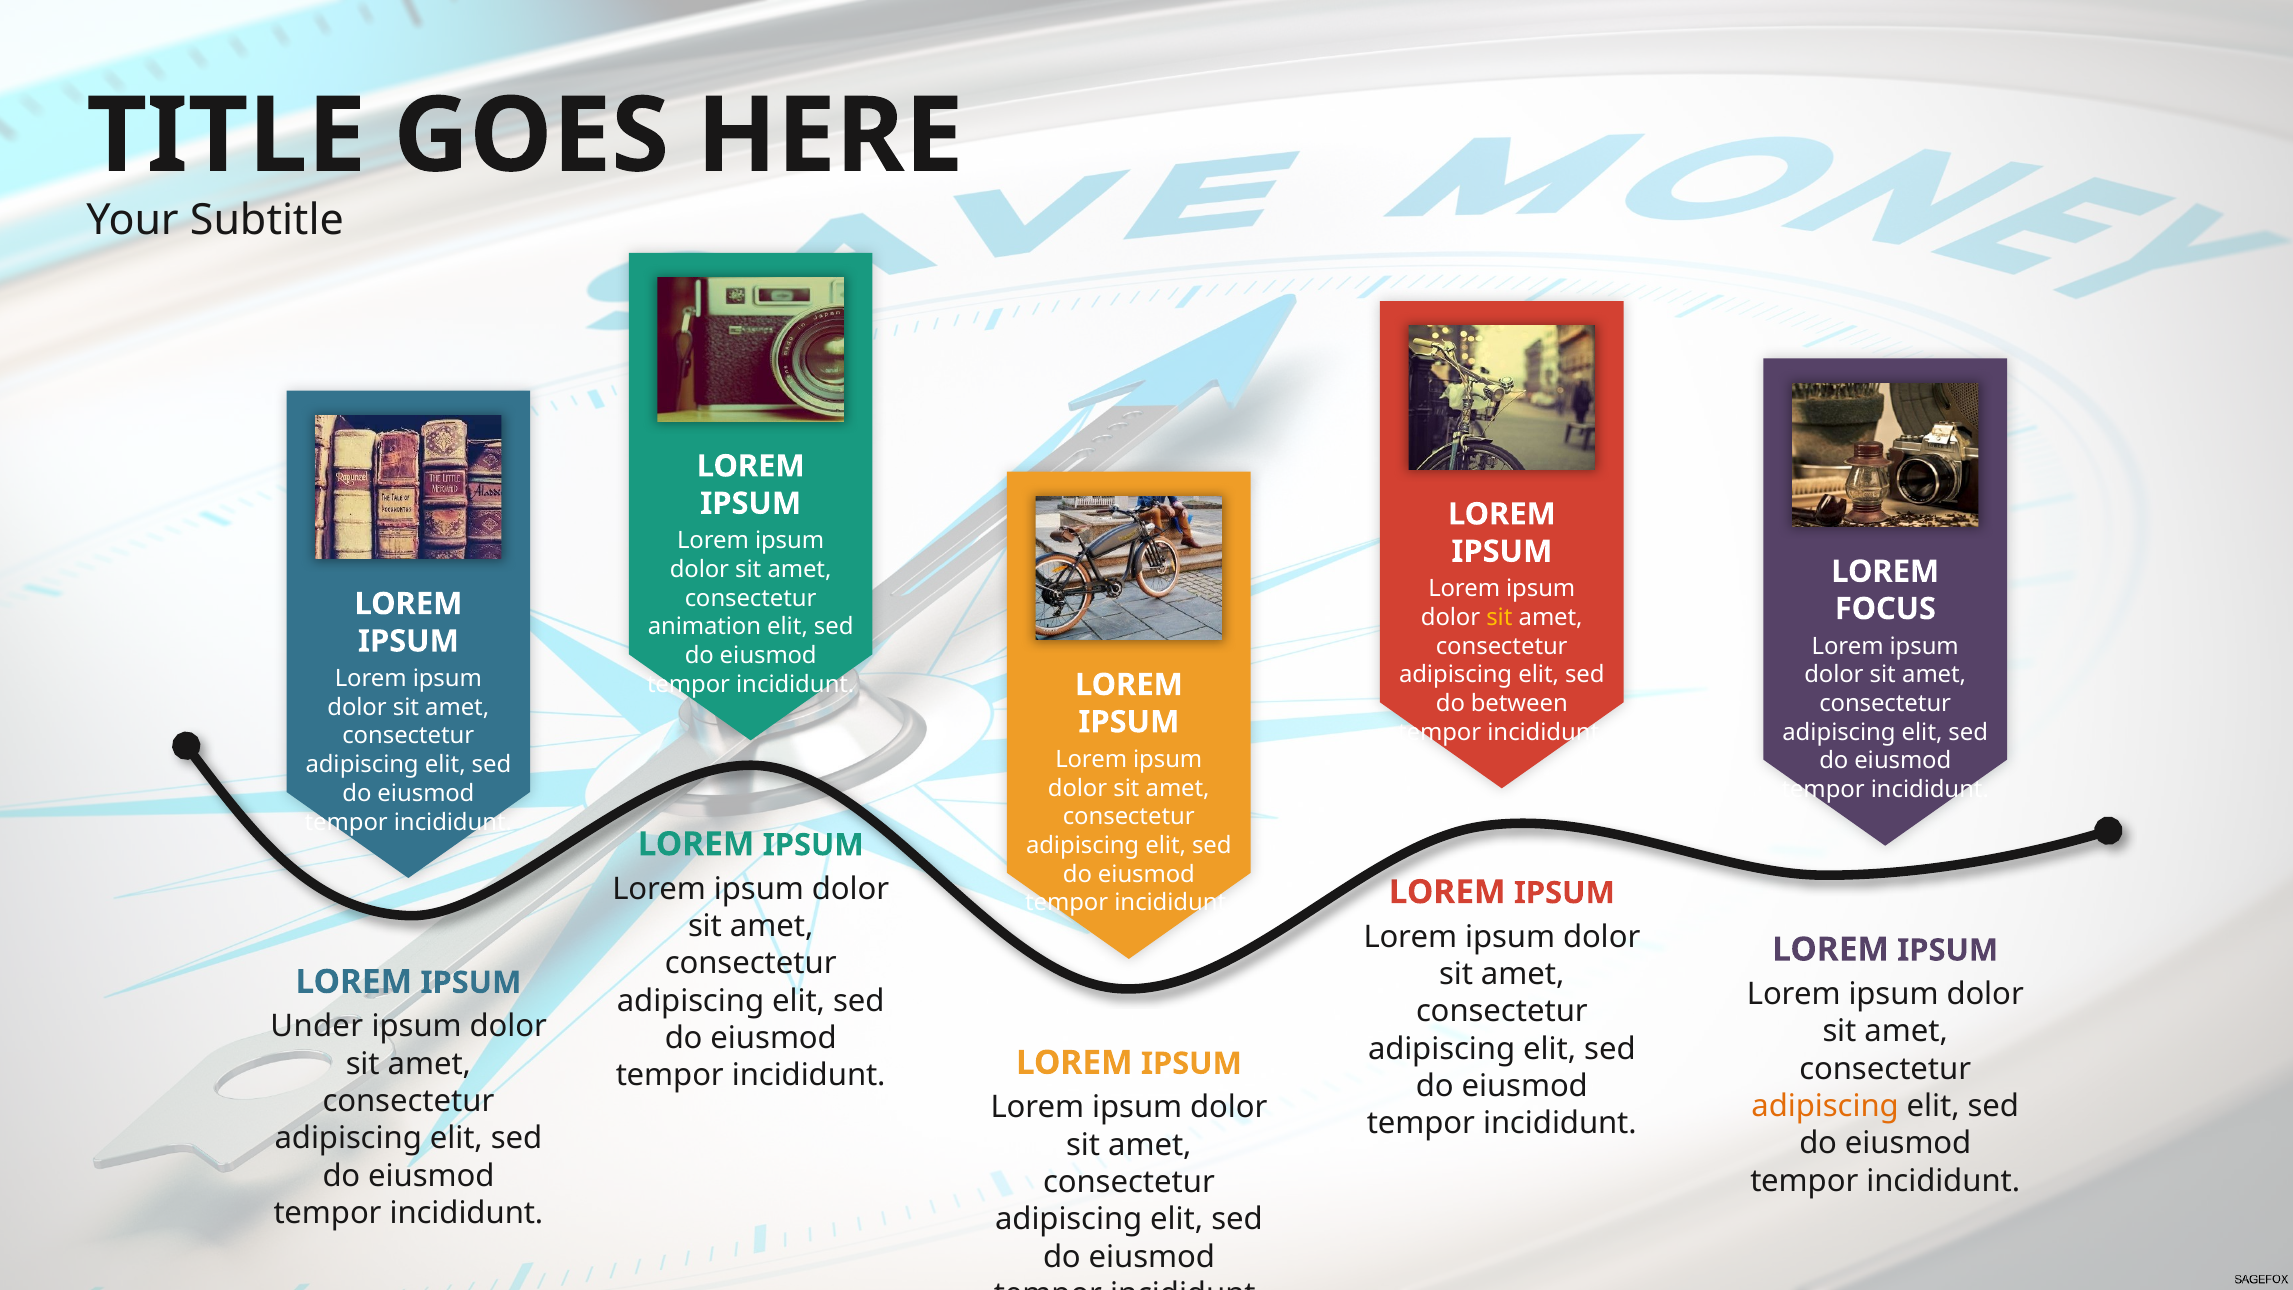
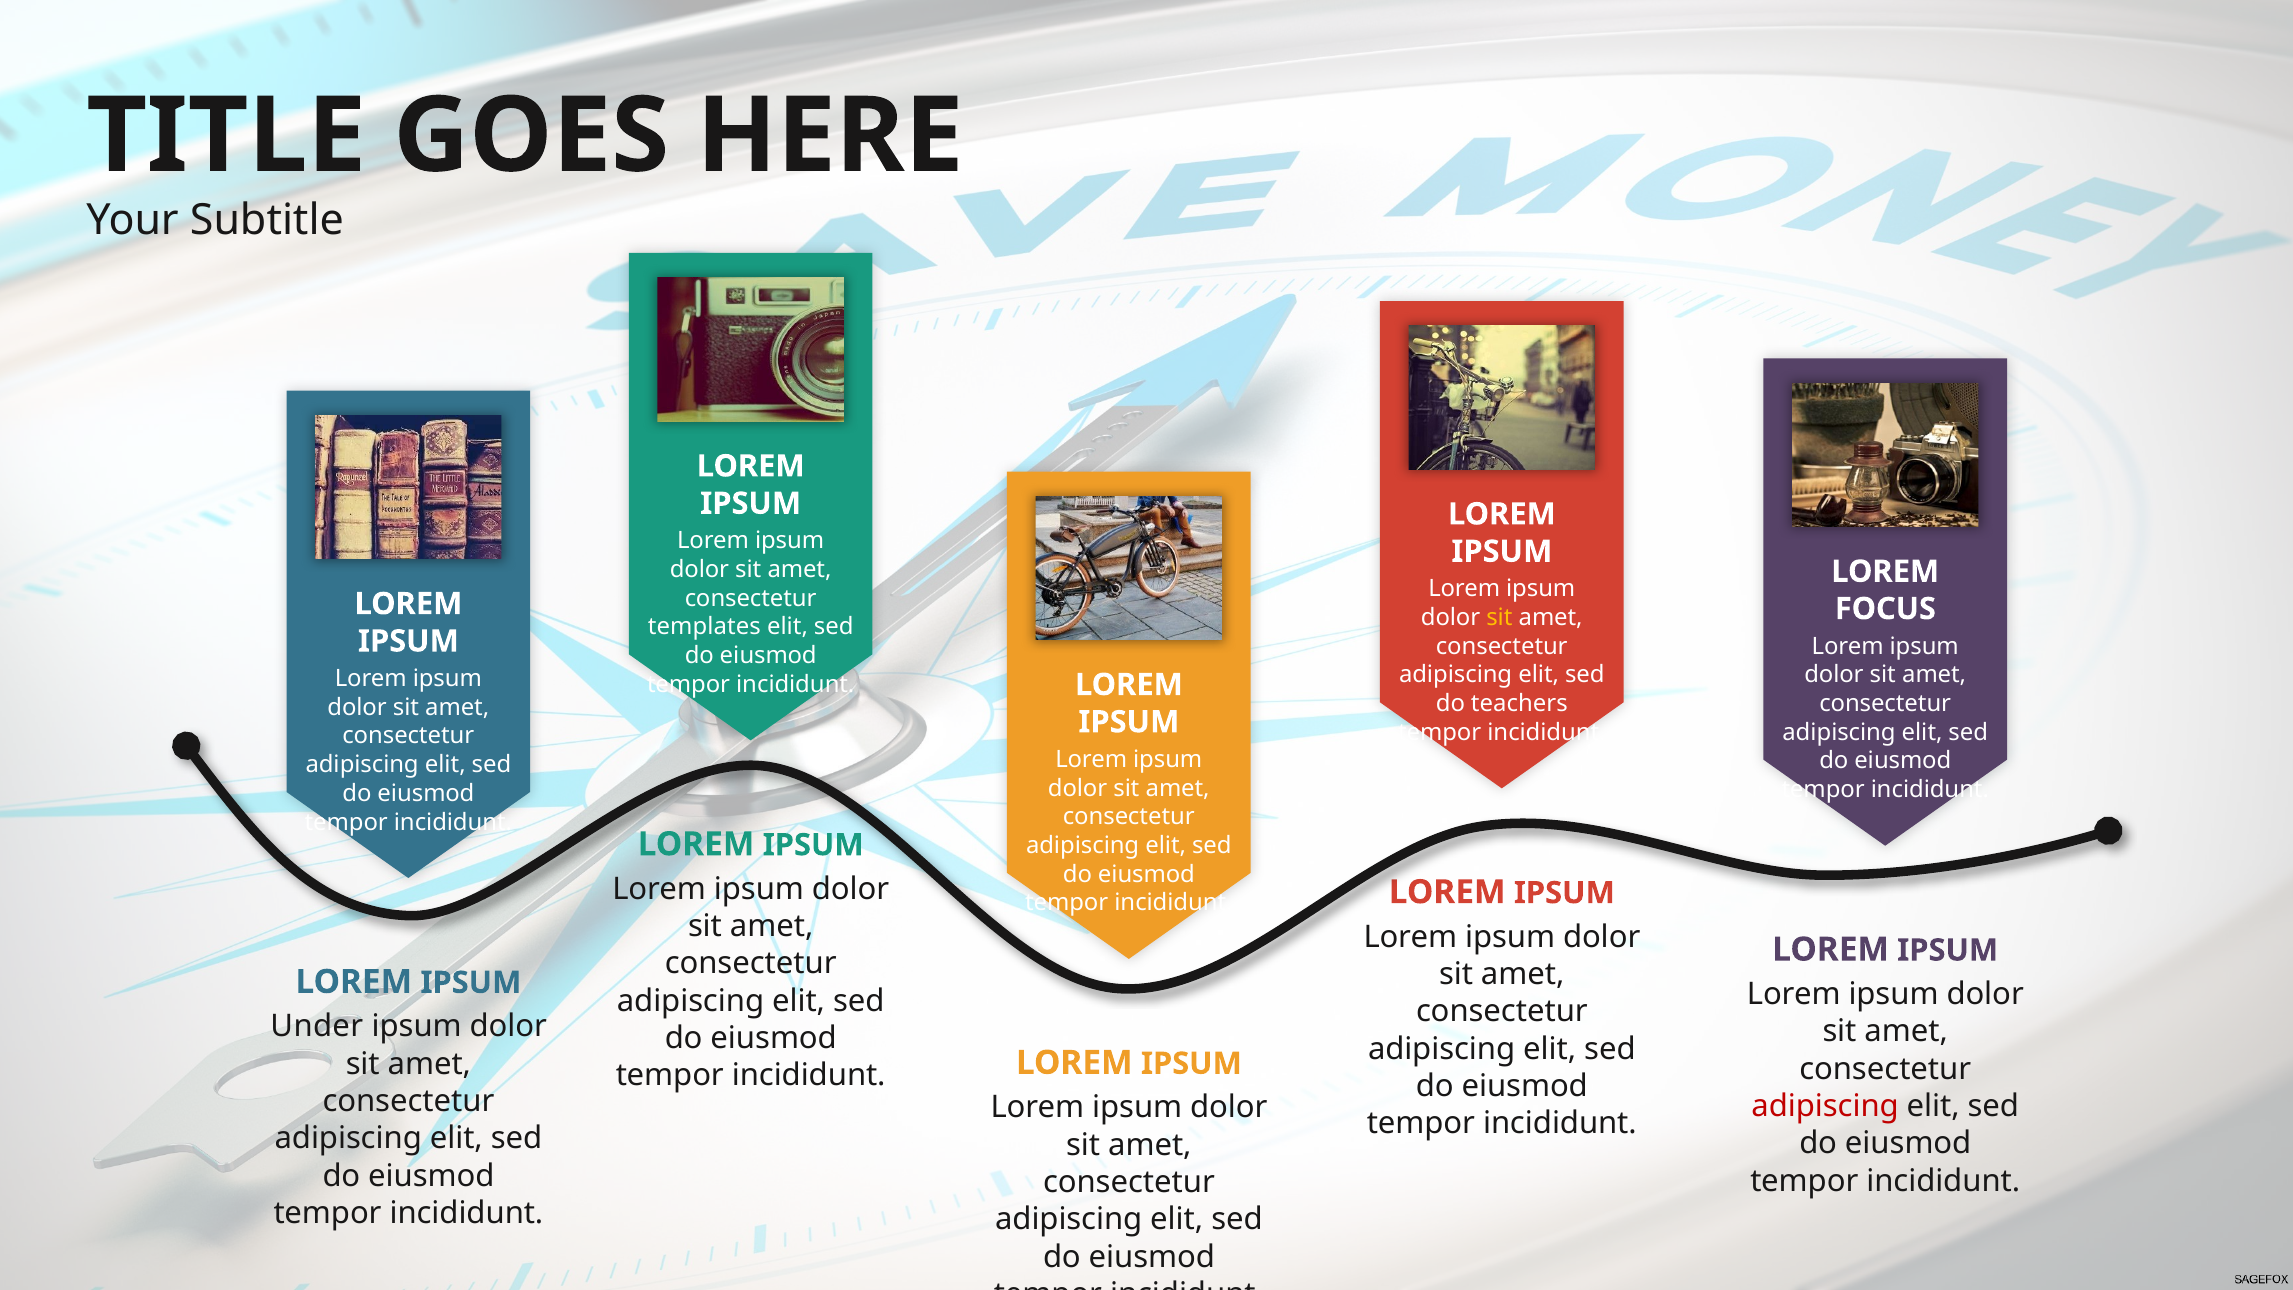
animation: animation -> templates
between: between -> teachers
adipiscing at (1825, 1106) colour: orange -> red
